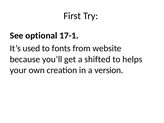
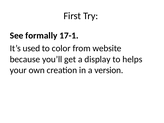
optional: optional -> formally
fonts: fonts -> color
shifted: shifted -> display
